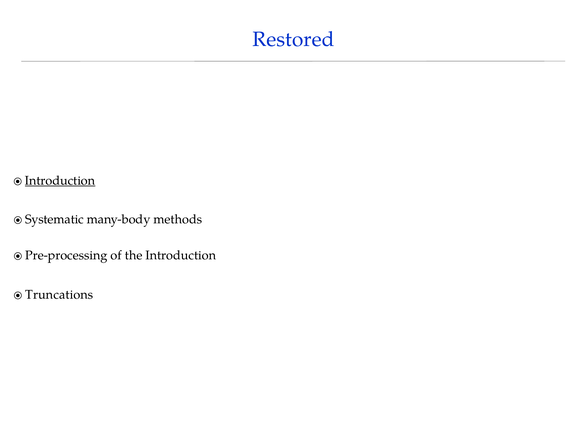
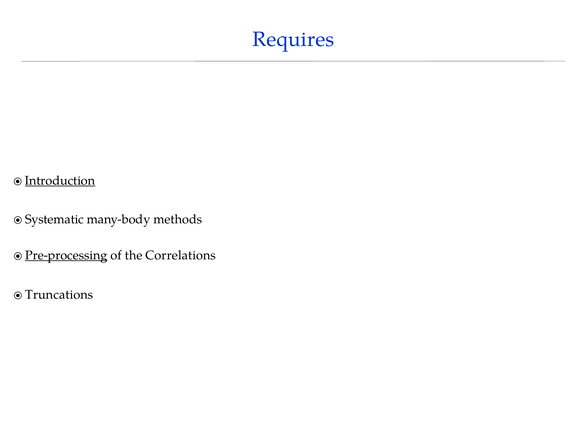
Restored: Restored -> Requires
Pre-processing underline: none -> present
the Introduction: Introduction -> Correlations
